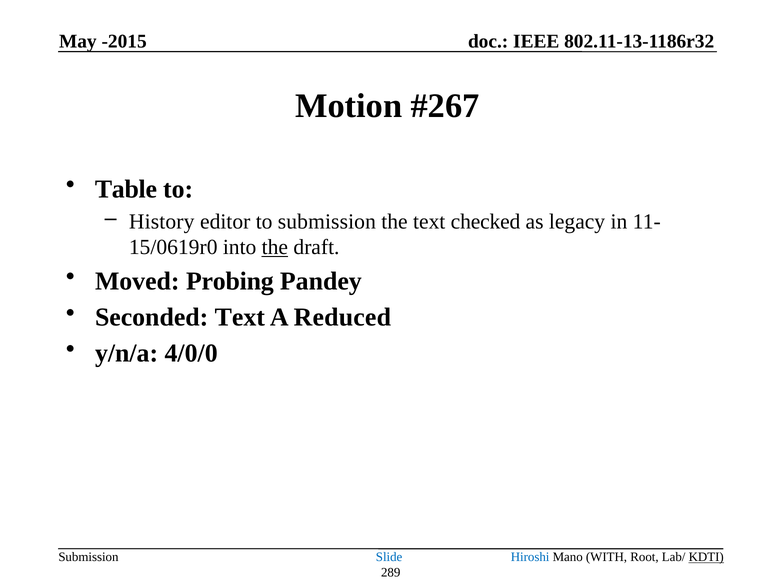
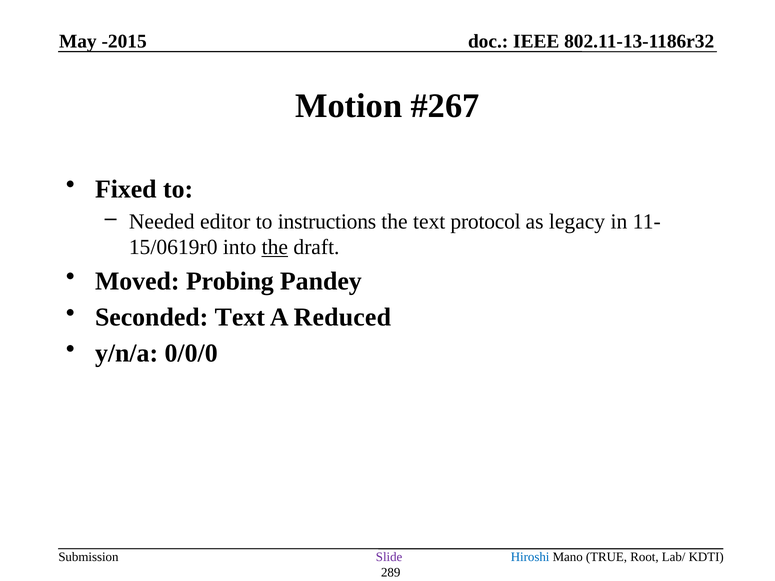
Table: Table -> Fixed
History: History -> Needed
to submission: submission -> instructions
checked: checked -> protocol
4/0/0: 4/0/0 -> 0/0/0
WITH: WITH -> TRUE
KDTI underline: present -> none
Slide colour: blue -> purple
